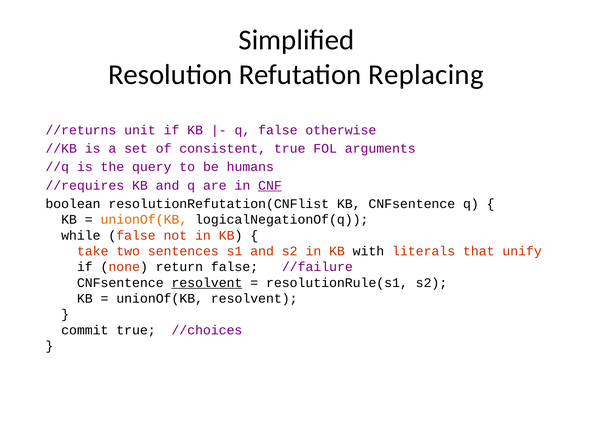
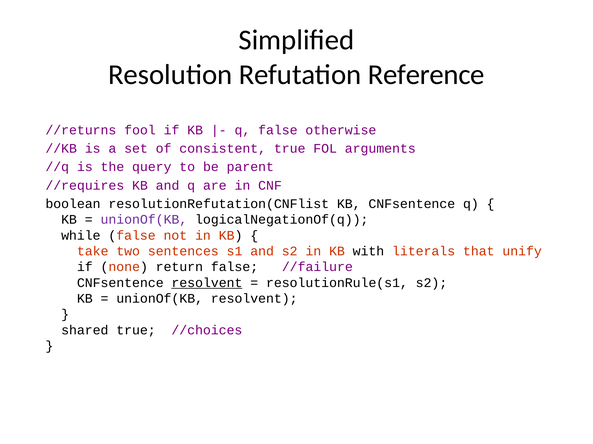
Replacing: Replacing -> Reference
unit: unit -> fool
humans: humans -> parent
CNF underline: present -> none
unionOf(KB at (144, 220) colour: orange -> purple
commit: commit -> shared
